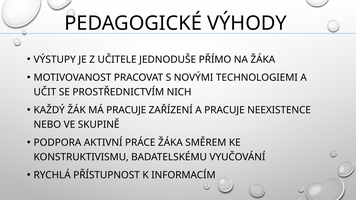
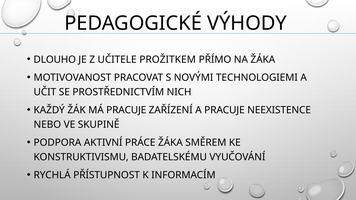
VÝSTUPY: VÝSTUPY -> DLOUHO
JEDNODUŠE: JEDNODUŠE -> PROŽITKEM
